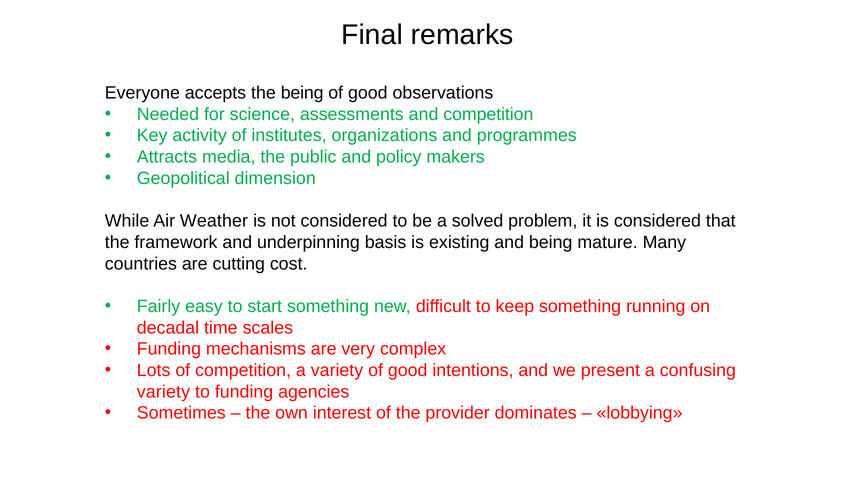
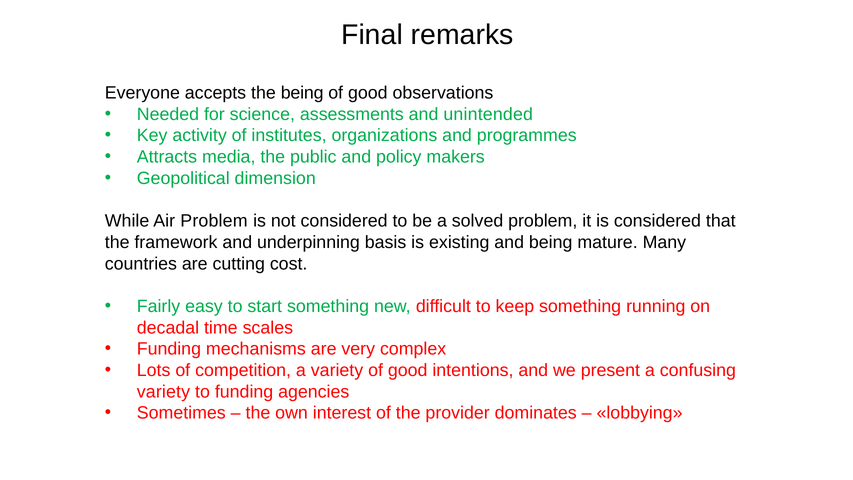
and competition: competition -> unintended
Air Weather: Weather -> Problem
